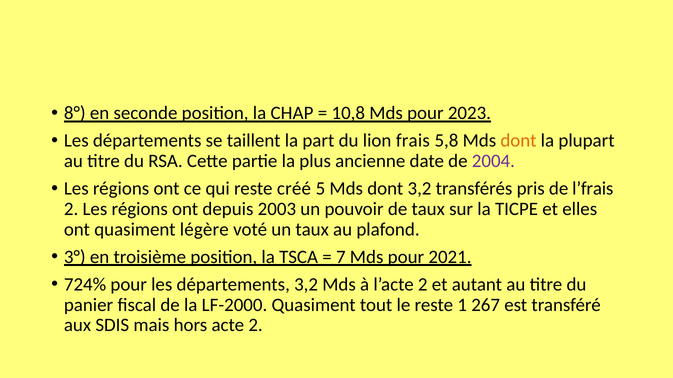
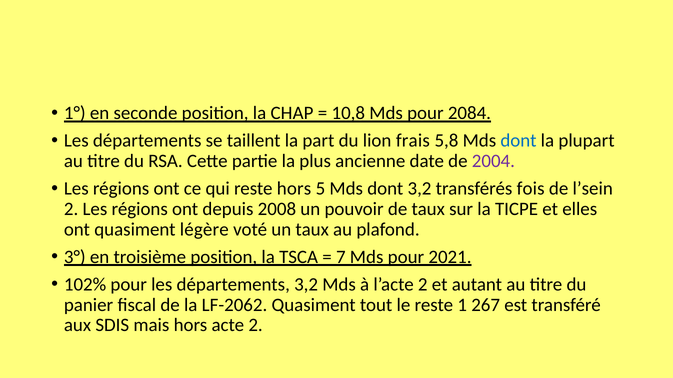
8°: 8° -> 1°
2023: 2023 -> 2084
dont at (518, 141) colour: orange -> blue
reste créé: créé -> hors
pris: pris -> fois
l’frais: l’frais -> l’sein
2003: 2003 -> 2008
724%: 724% -> 102%
LF-2000: LF-2000 -> LF-2062
